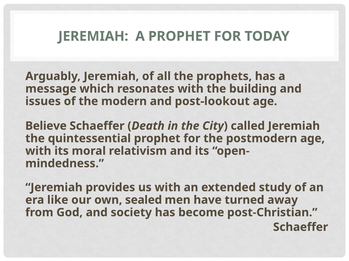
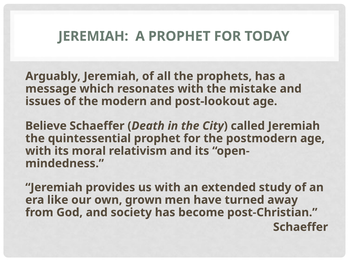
building: building -> mistake
sealed: sealed -> grown
